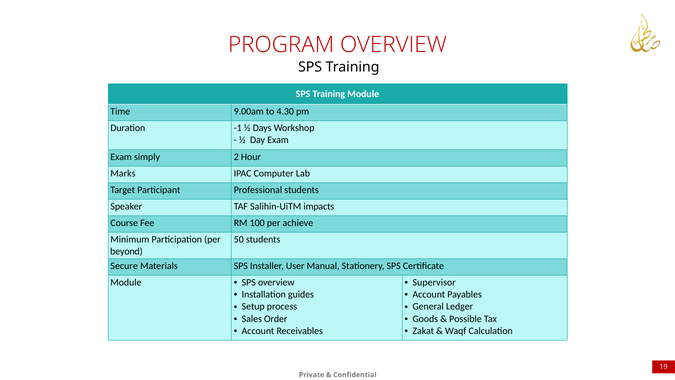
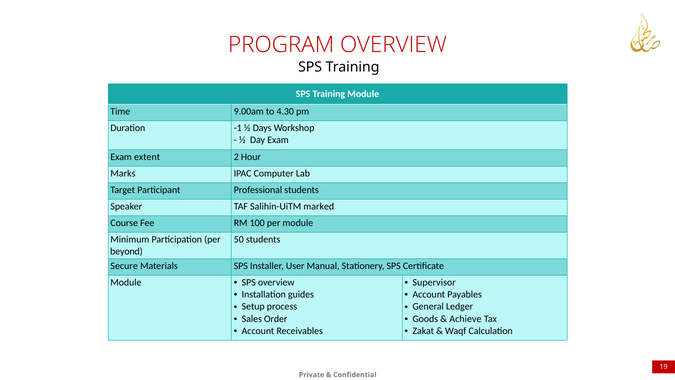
simply: simply -> extent
impacts: impacts -> marked
per achieve: achieve -> module
Possible: Possible -> Achieve
